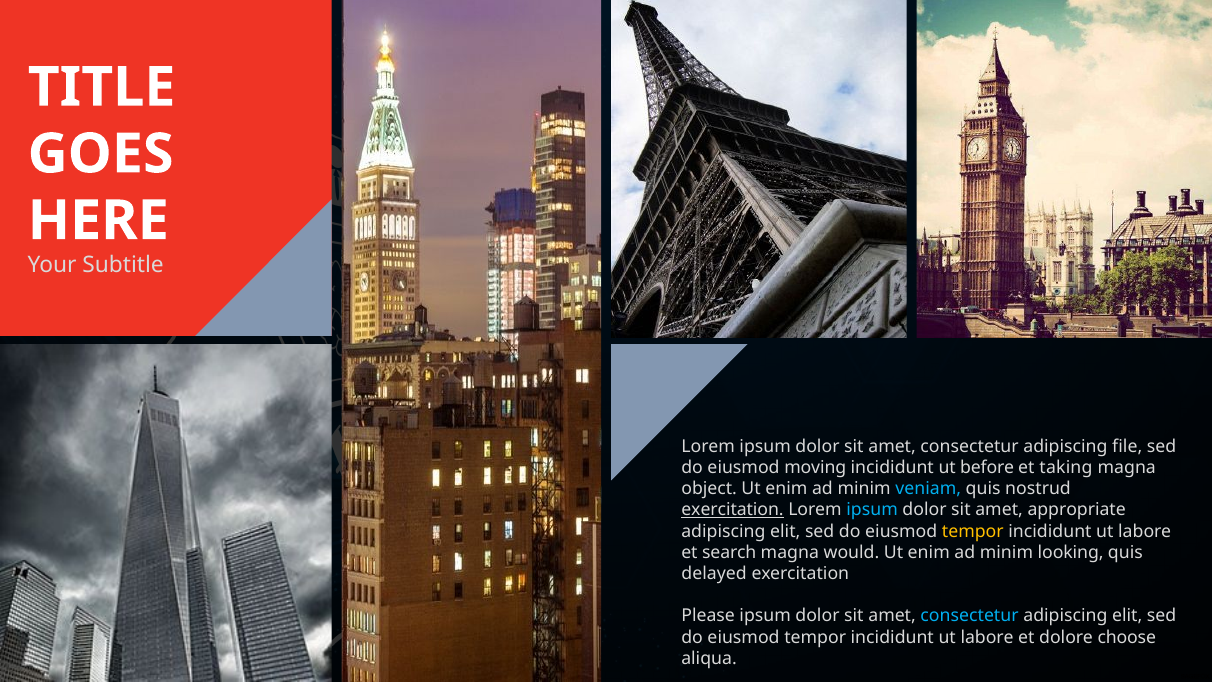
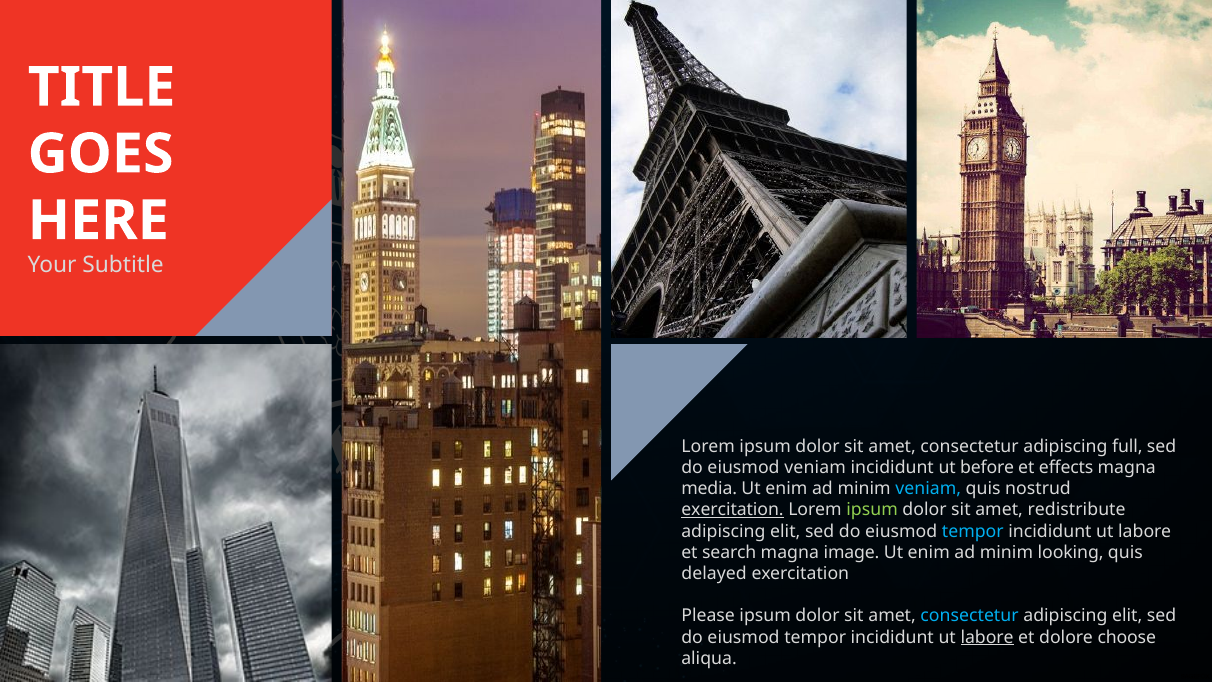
file: file -> full
moving at (815, 467): moving -> veniam
taking: taking -> effects
object: object -> media
ipsum at (872, 510) colour: light blue -> light green
appropriate: appropriate -> redistribute
tempor at (973, 531) colour: yellow -> light blue
would: would -> image
labore at (987, 637) underline: none -> present
